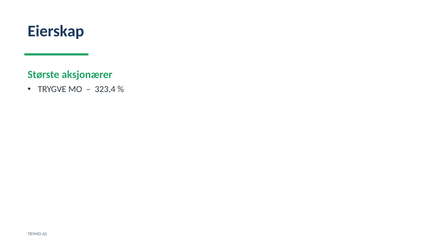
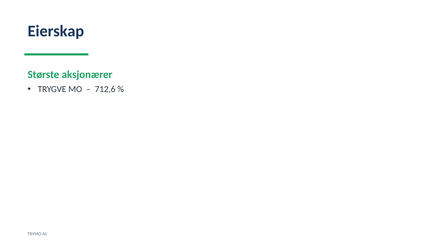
323,4: 323,4 -> 712,6
